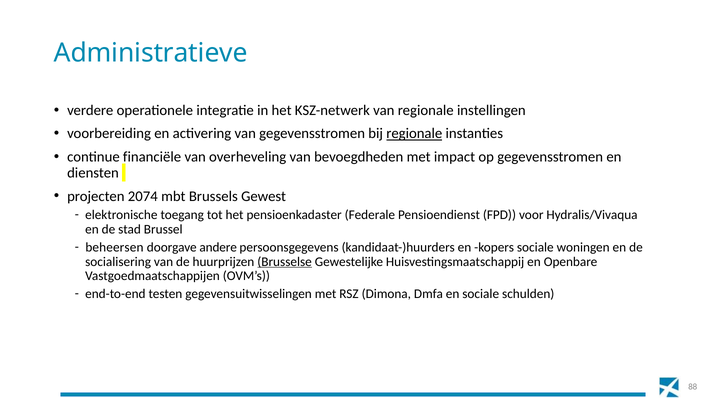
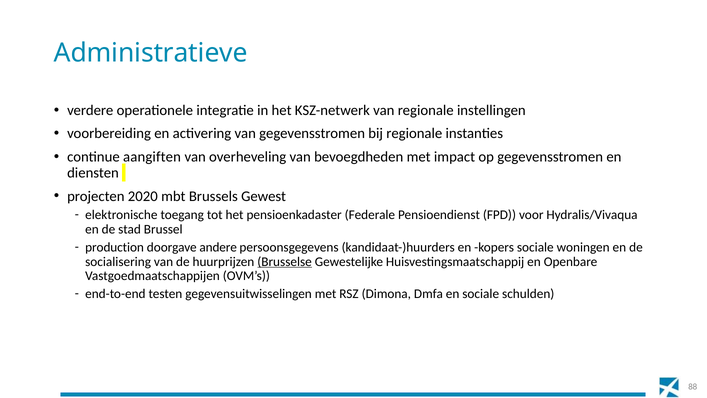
regionale at (414, 133) underline: present -> none
financiële: financiële -> aangiften
2074: 2074 -> 2020
beheersen: beheersen -> production
